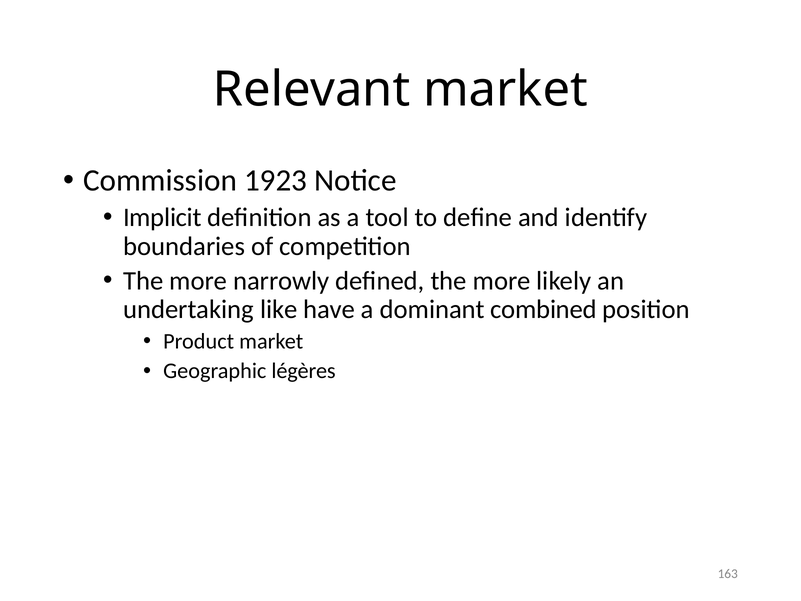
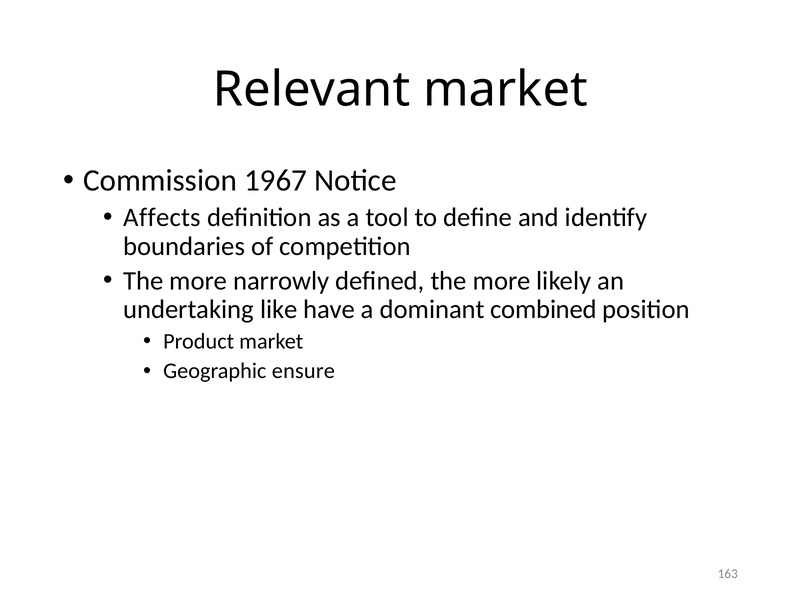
1923: 1923 -> 1967
Implicit: Implicit -> Affects
légères: légères -> ensure
